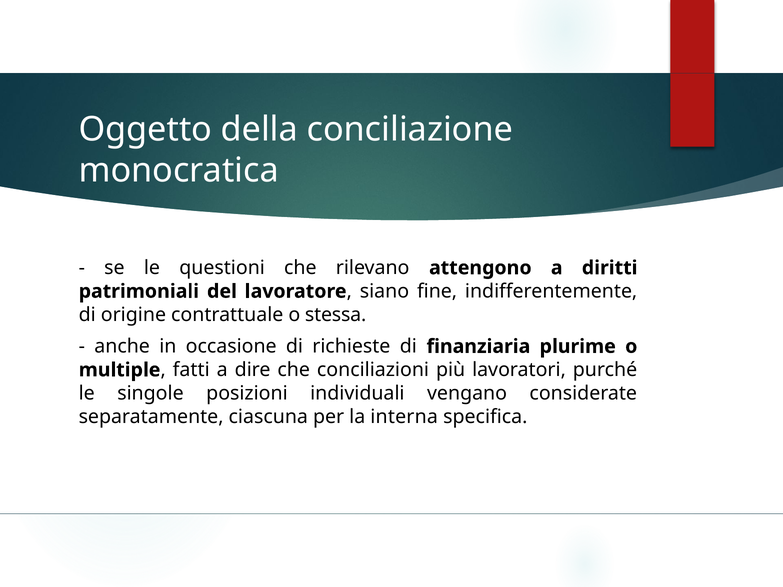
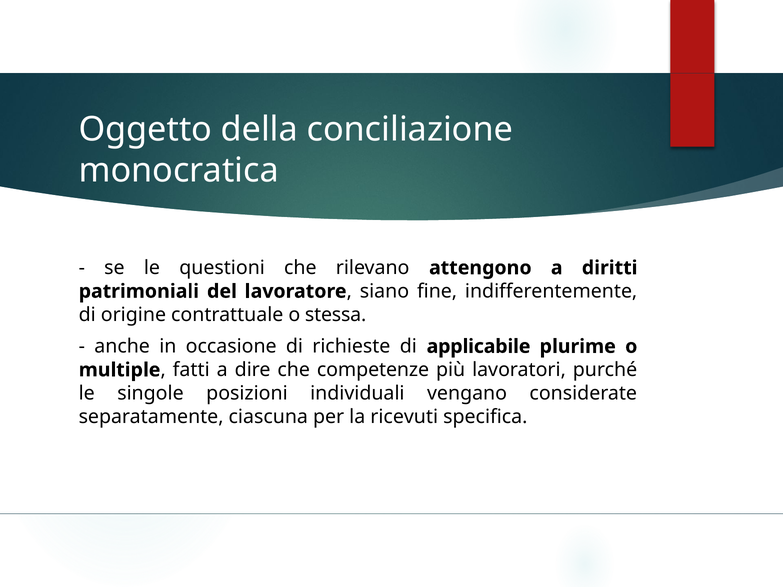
finanziaria: finanziaria -> applicabile
conciliazioni: conciliazioni -> competenze
interna: interna -> ricevuti
